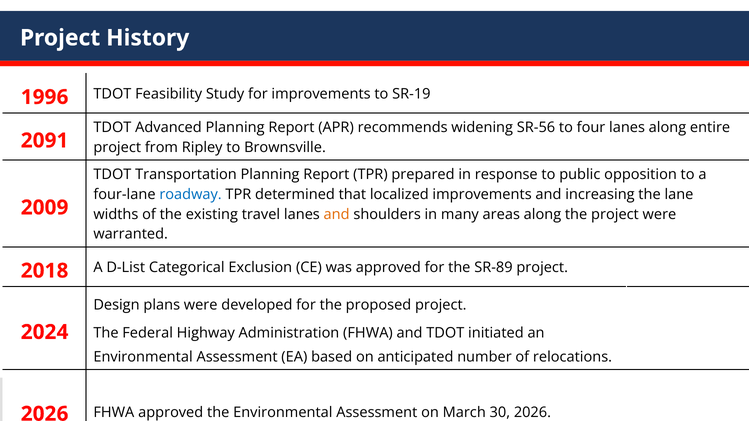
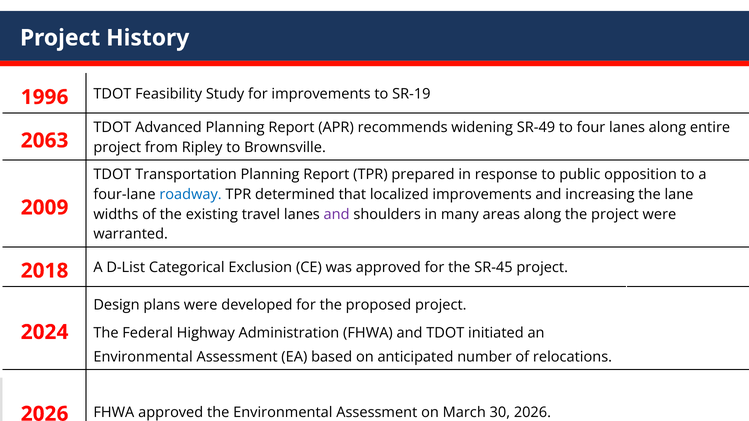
SR-56: SR-56 -> SR-49
2091: 2091 -> 2063
and at (337, 214) colour: orange -> purple
SR-89: SR-89 -> SR-45
